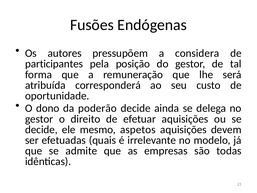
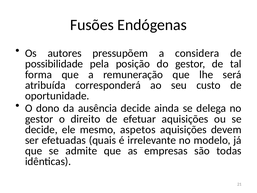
participantes: participantes -> possibilidade
poderão: poderão -> ausência
